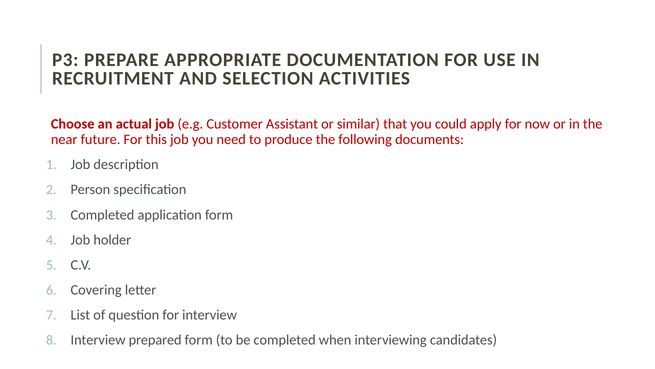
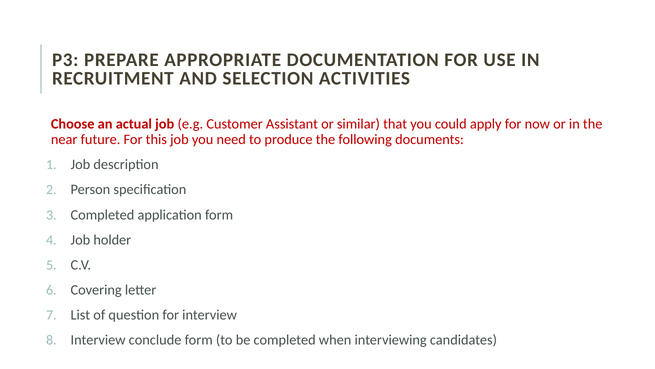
prepared: prepared -> conclude
